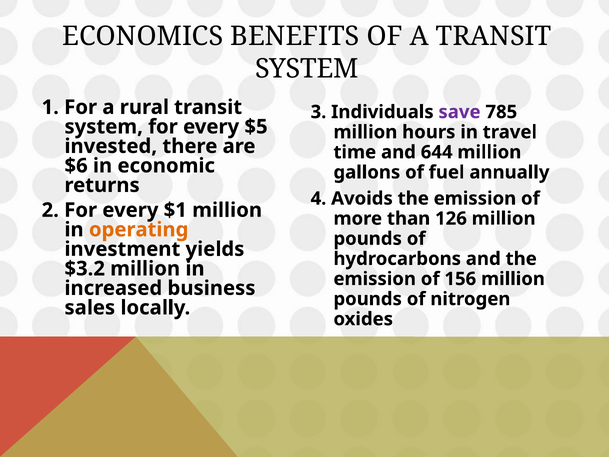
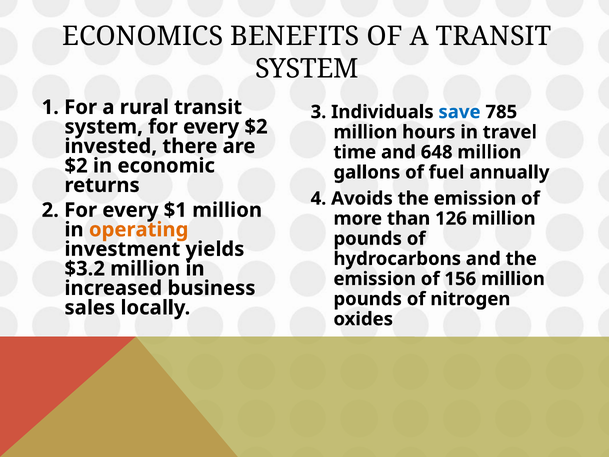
save colour: purple -> blue
every $5: $5 -> $2
644: 644 -> 648
$6 at (76, 166): $6 -> $2
